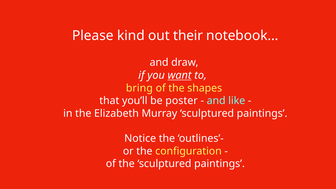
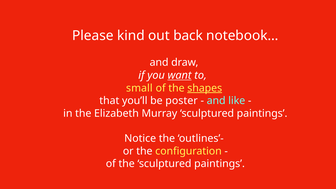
their: their -> back
bring: bring -> small
shapes underline: none -> present
